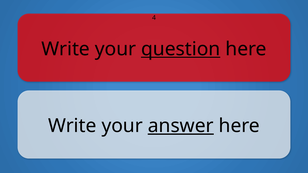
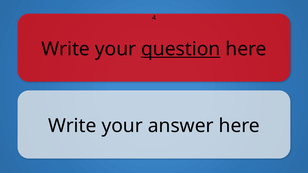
answer underline: present -> none
